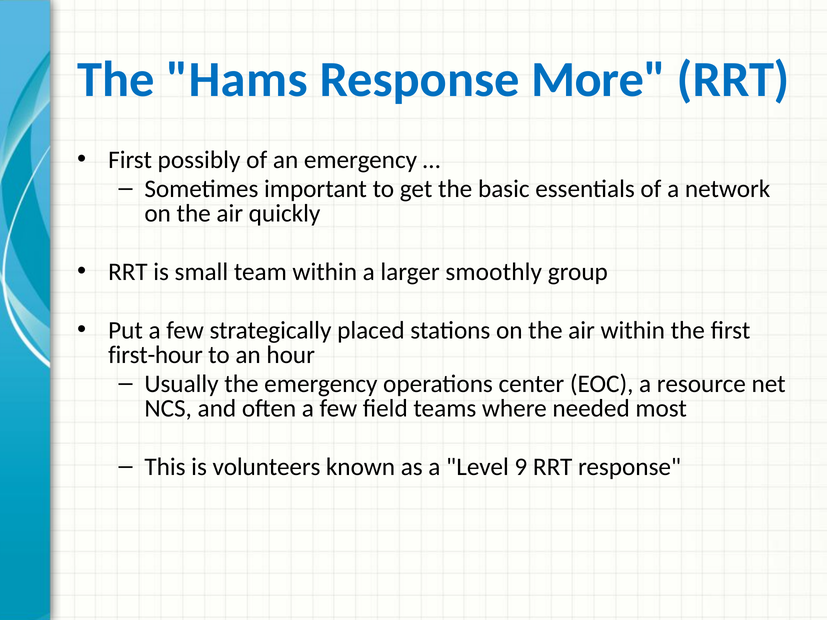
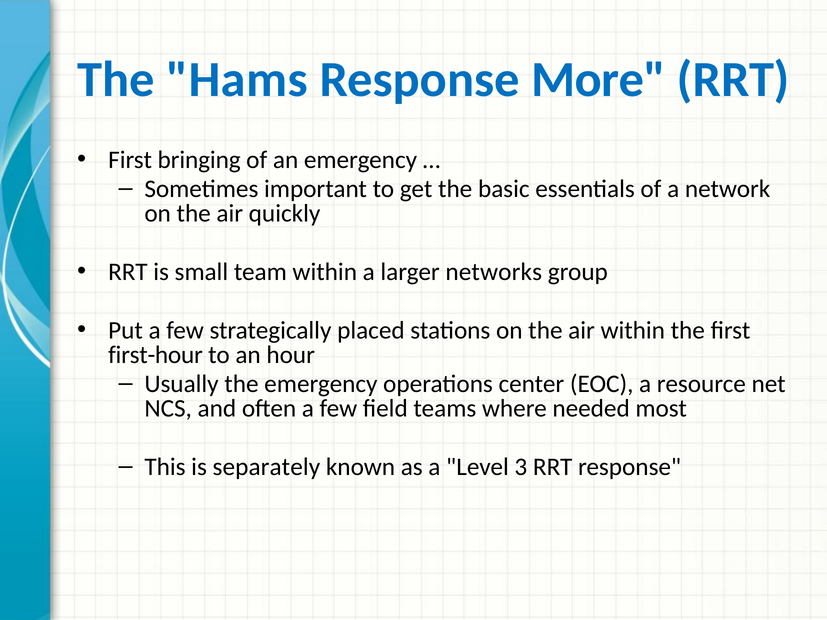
possibly: possibly -> bringing
smoothly: smoothly -> networks
volunteers: volunteers -> separately
9: 9 -> 3
